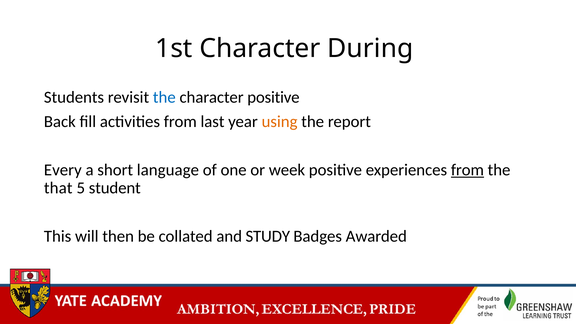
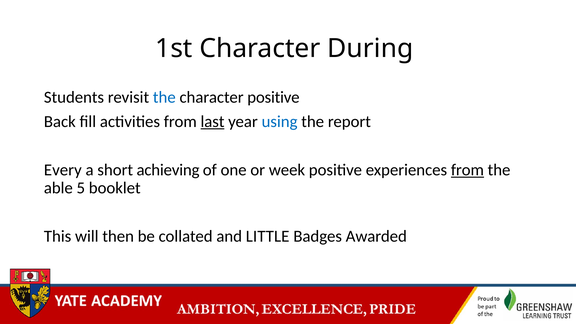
last underline: none -> present
using colour: orange -> blue
language: language -> achieving
that: that -> able
student: student -> booklet
STUDY: STUDY -> LITTLE
